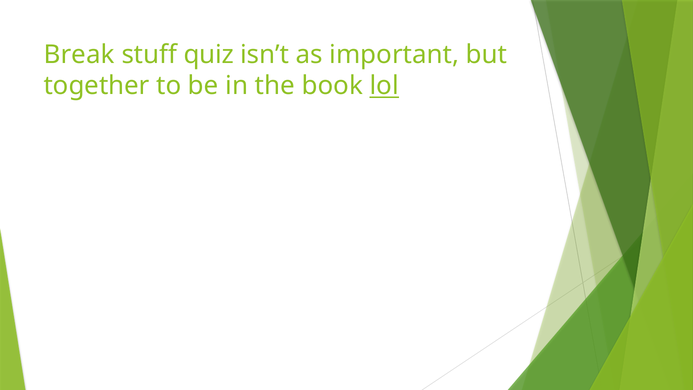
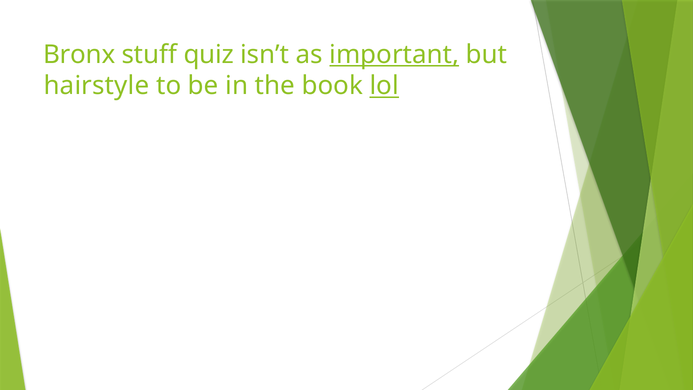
Break: Break -> Bronx
important underline: none -> present
together: together -> hairstyle
